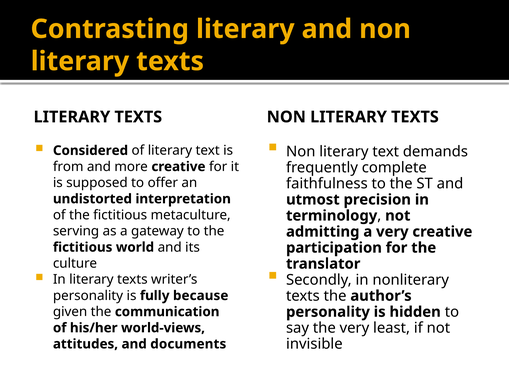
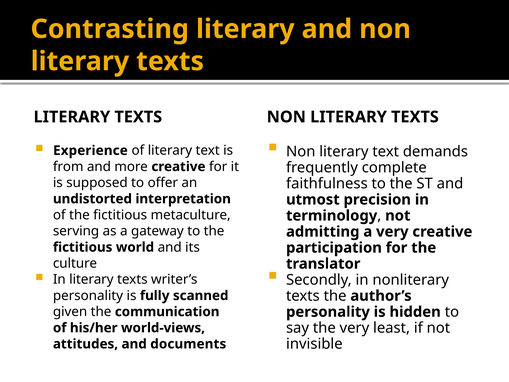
Considered: Considered -> Experience
because: because -> scanned
